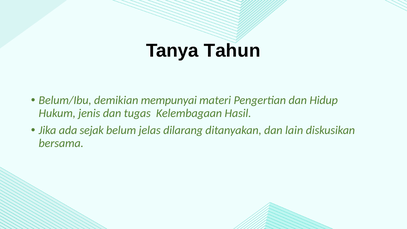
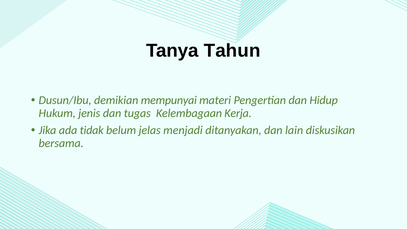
Belum/Ibu: Belum/Ibu -> Dusun/Ibu
Hasil: Hasil -> Kerja
sejak: sejak -> tidak
dilarang: dilarang -> menjadi
